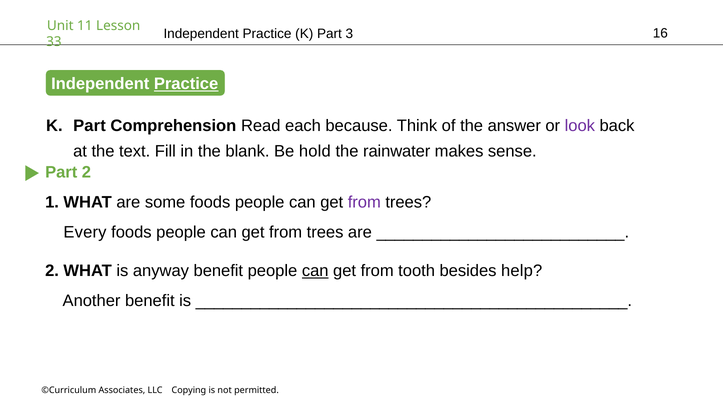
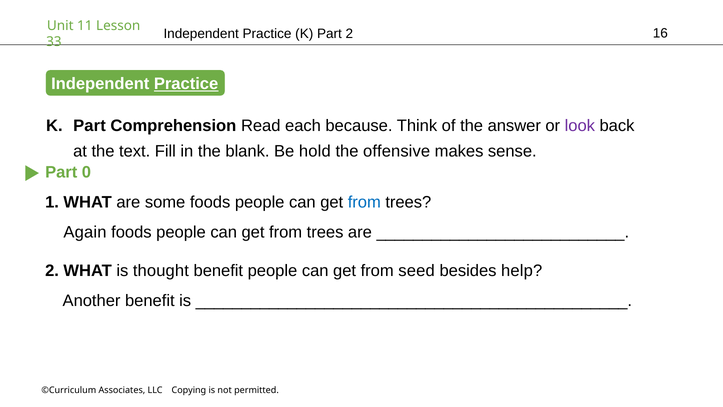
Part 3: 3 -> 2
rainwater: rainwater -> offensive
Part 2: 2 -> 0
from at (364, 202) colour: purple -> blue
Every: Every -> Again
anyway: anyway -> thought
can at (315, 271) underline: present -> none
tooth: tooth -> seed
